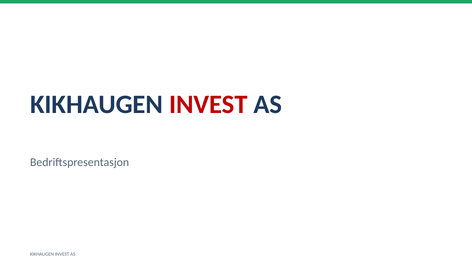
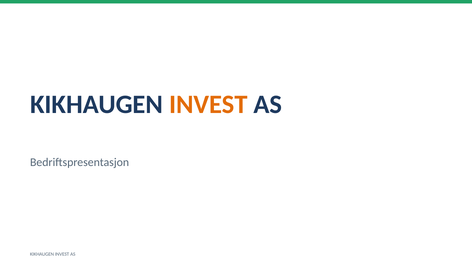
INVEST at (208, 105) colour: red -> orange
